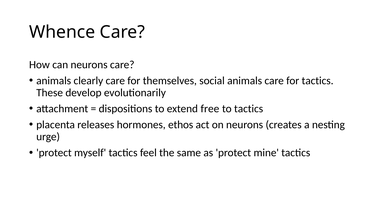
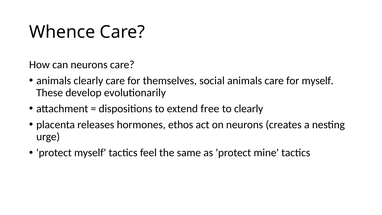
for tactics: tactics -> myself
to tactics: tactics -> clearly
